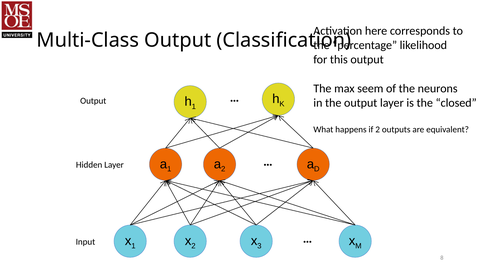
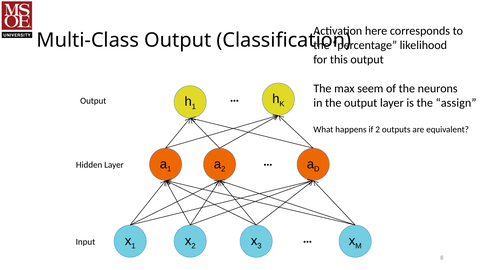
closed: closed -> assign
